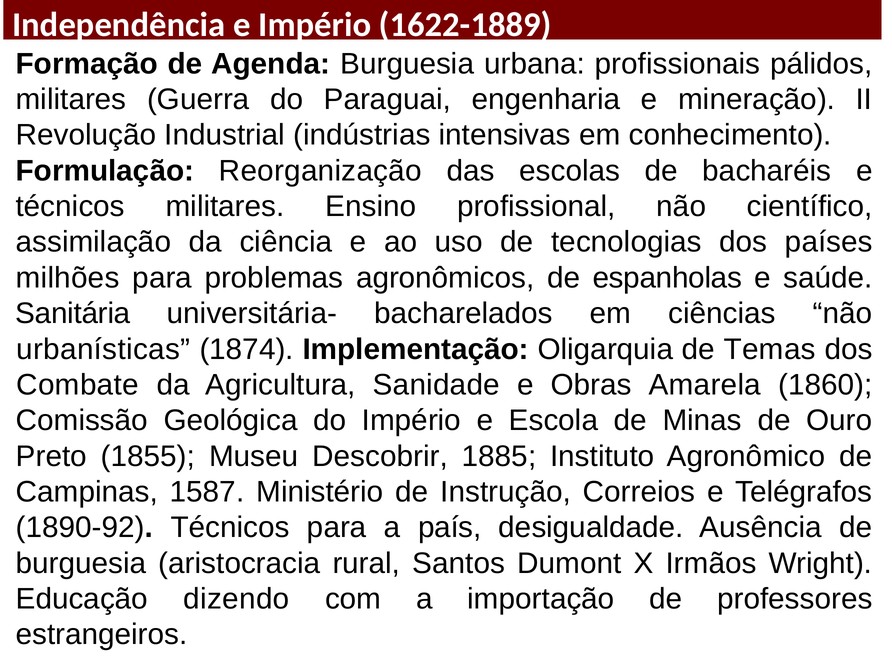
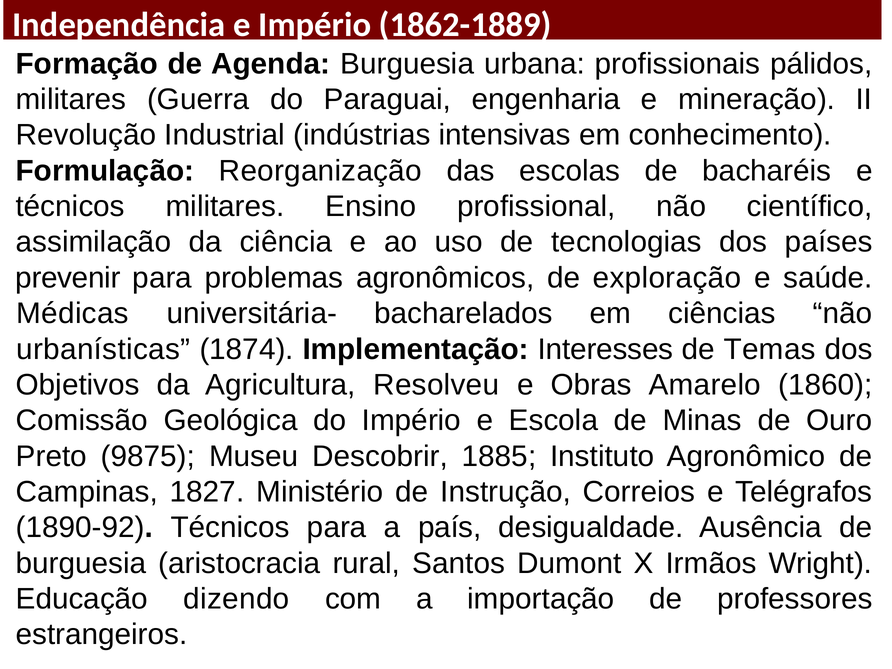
1622-1889: 1622-1889 -> 1862-1889
milhões: milhões -> prevenir
espanholas: espanholas -> exploração
Sanitária: Sanitária -> Médicas
Oligarquia: Oligarquia -> Interesses
Combate: Combate -> Objetivos
Sanidade: Sanidade -> Resolveu
Amarela: Amarela -> Amarelo
1855: 1855 -> 9875
1587: 1587 -> 1827
